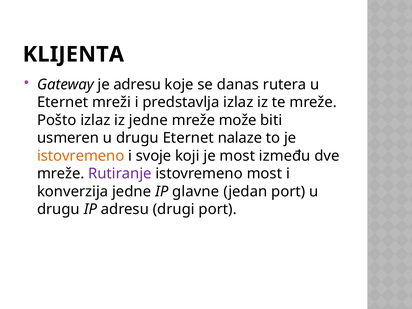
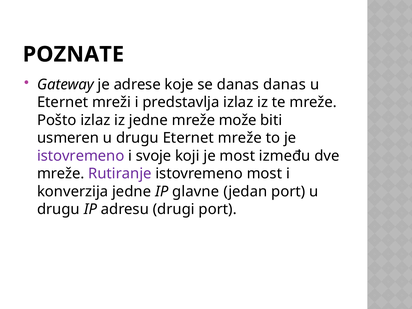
KLIJENTA: KLIJENTA -> POZNATE
je adresu: adresu -> adrese
danas rutera: rutera -> danas
Eternet nalaze: nalaze -> mreže
istovremeno at (81, 156) colour: orange -> purple
